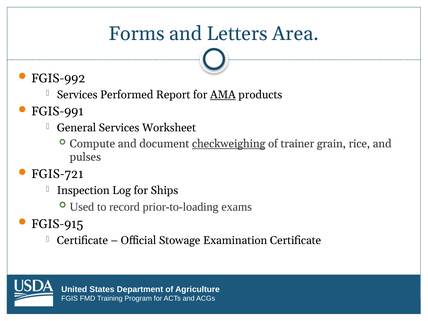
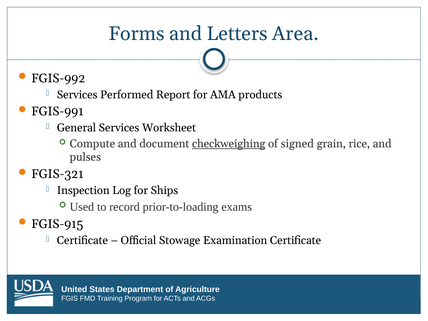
AMA underline: present -> none
trainer: trainer -> signed
FGIS-721: FGIS-721 -> FGIS-321
